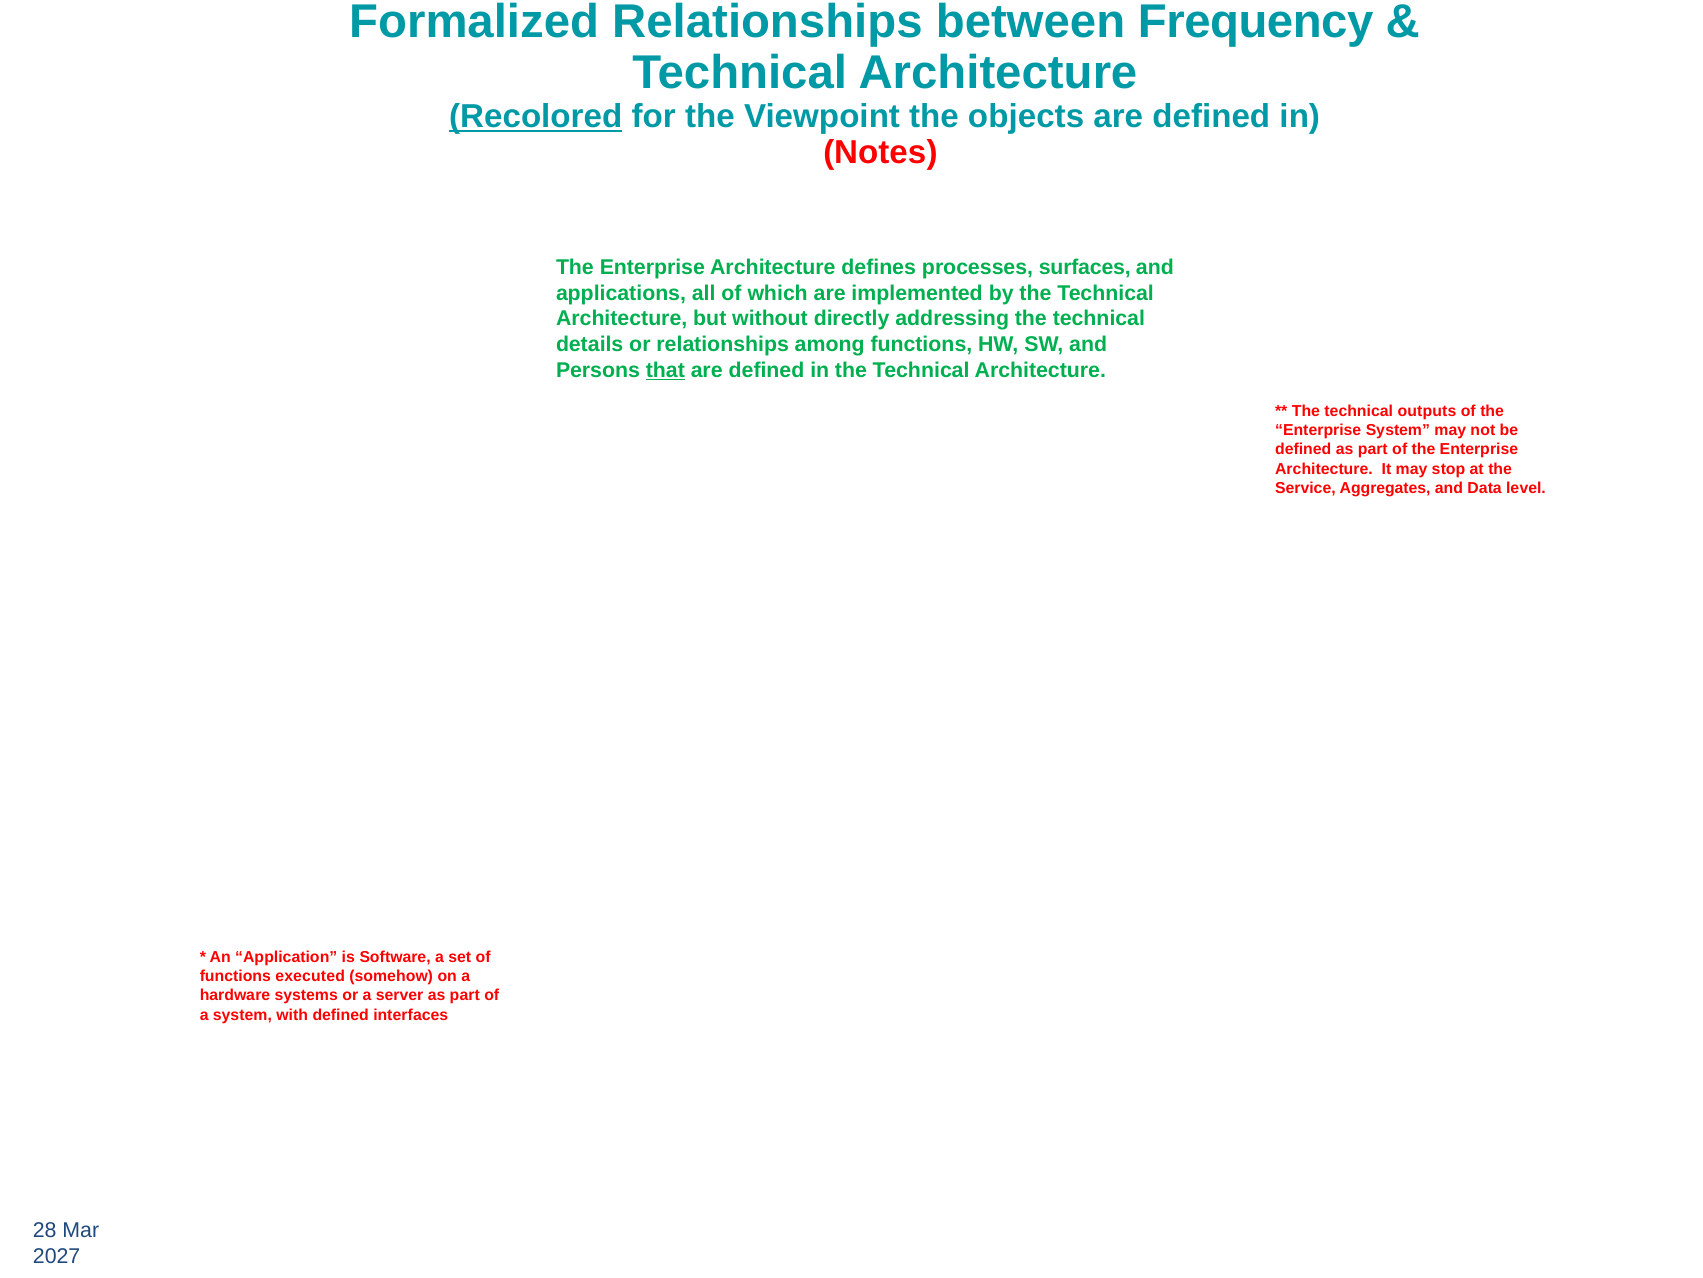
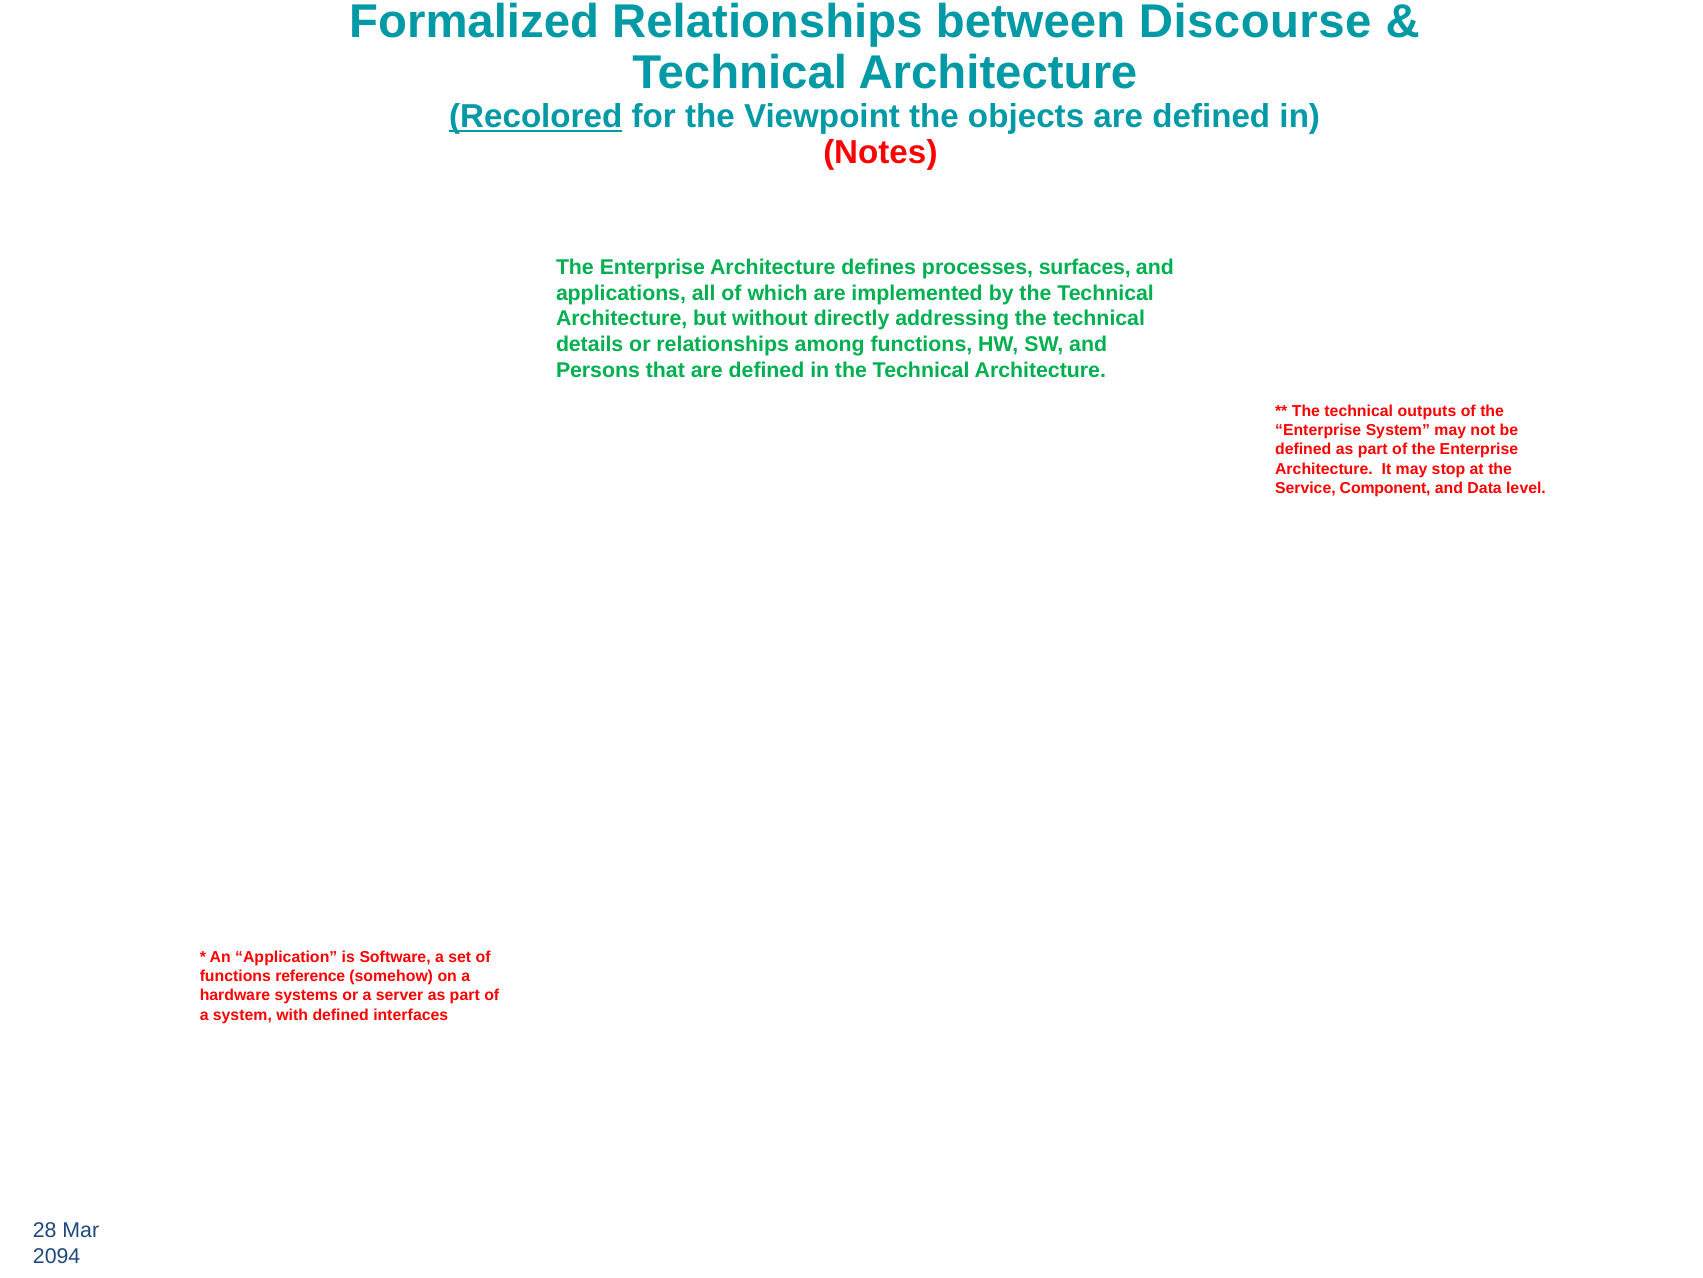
Frequency: Frequency -> Discourse
that underline: present -> none
Aggregates: Aggregates -> Component
executed: executed -> reference
2027: 2027 -> 2094
